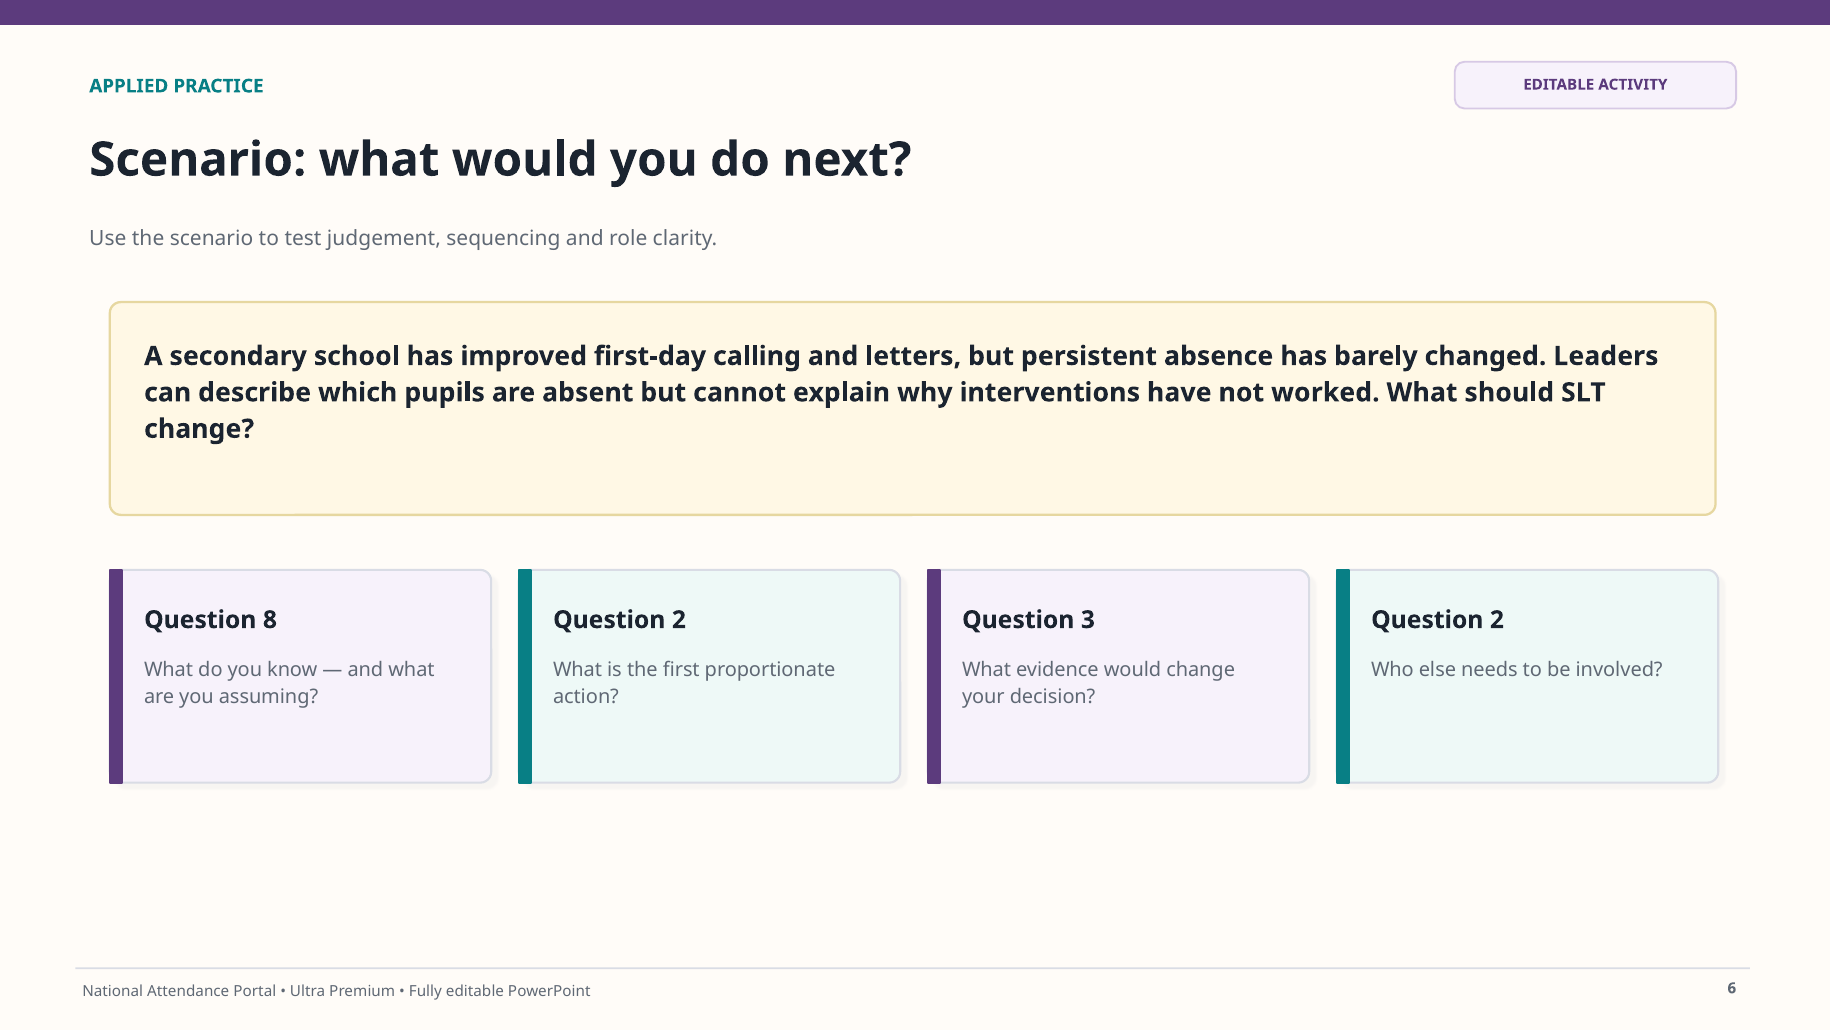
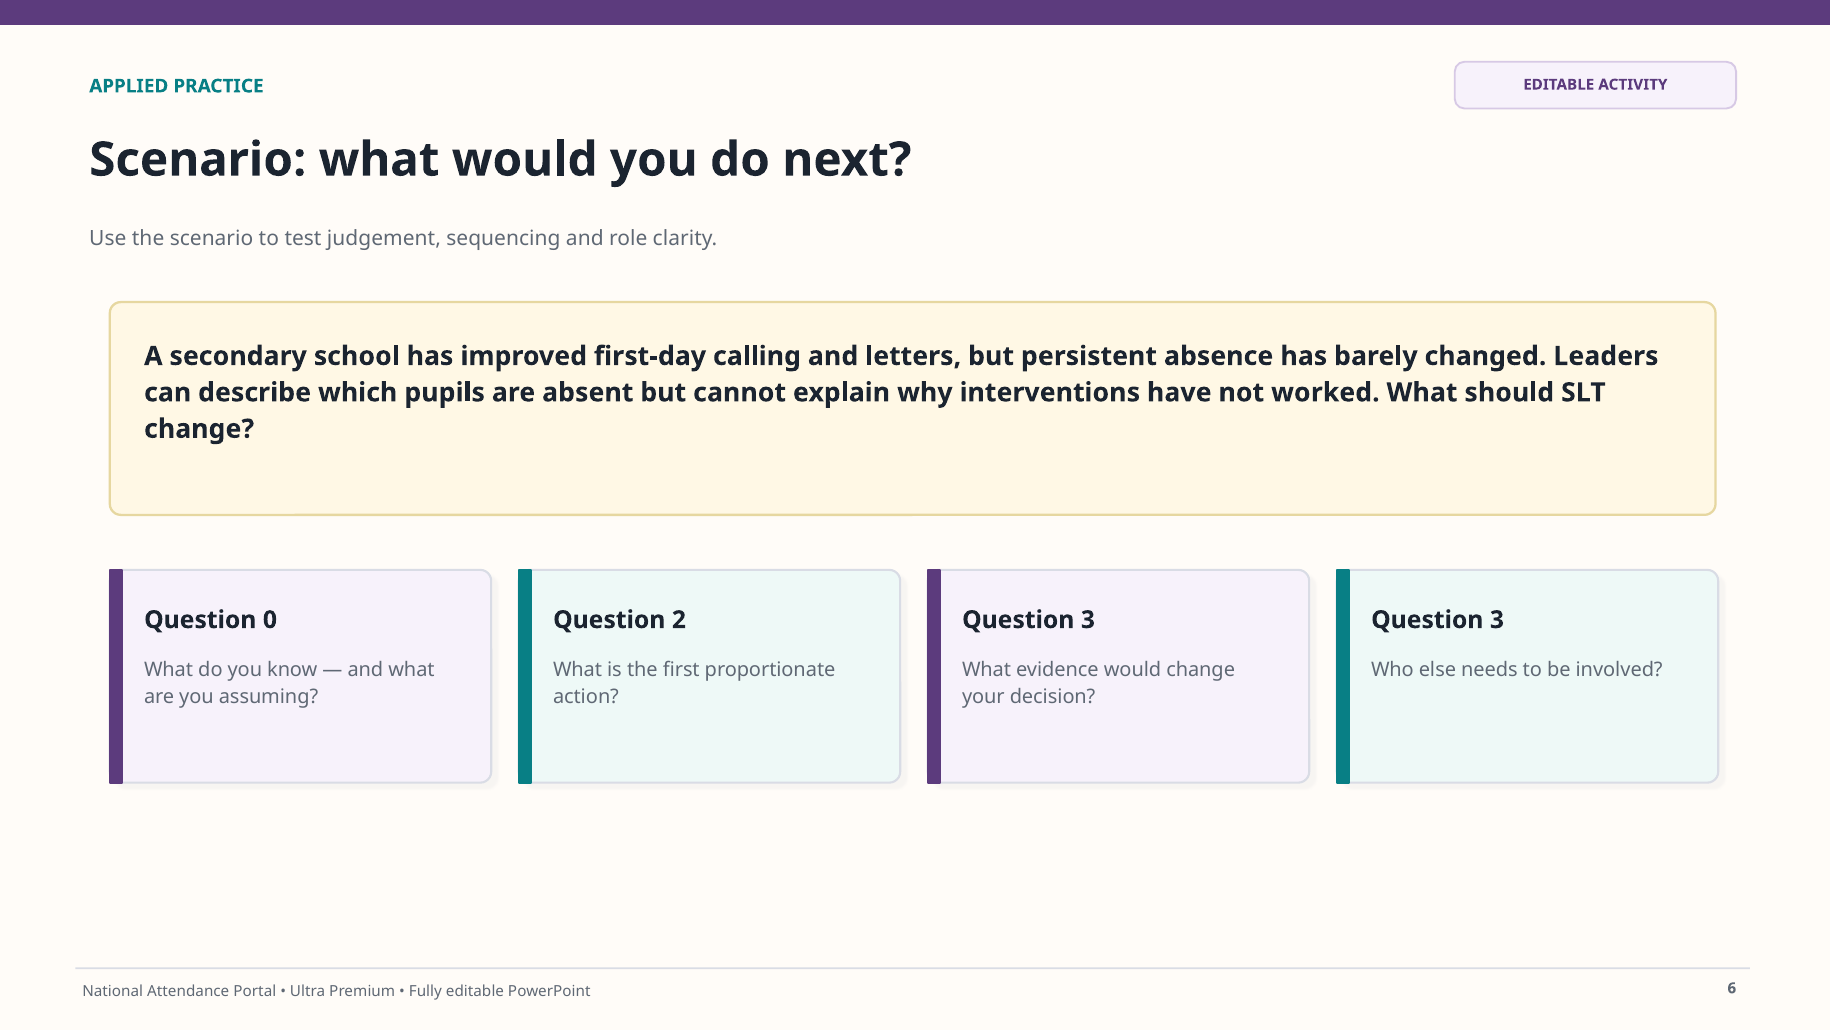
8: 8 -> 0
2 at (1497, 620): 2 -> 3
